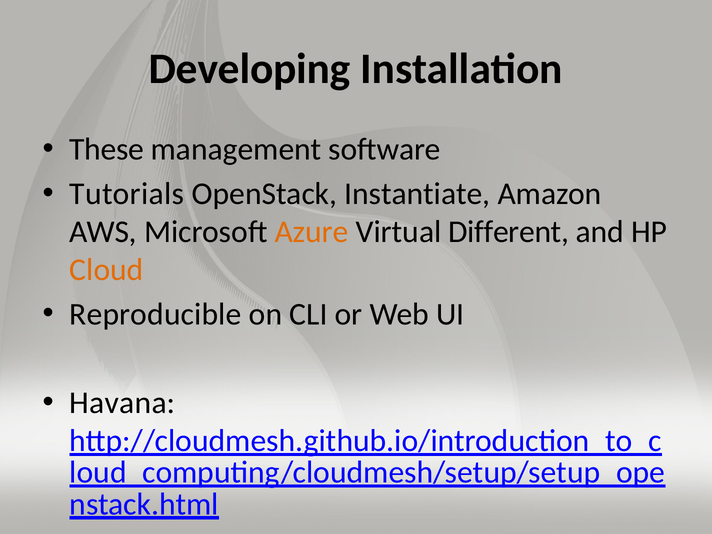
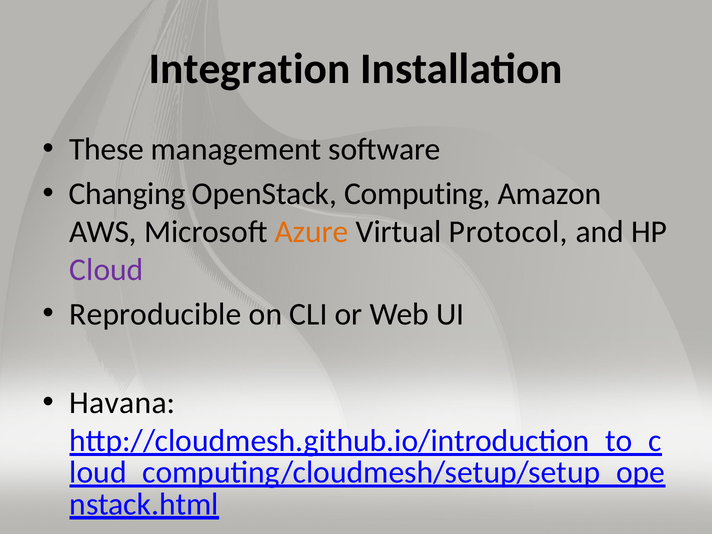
Developing: Developing -> Integration
Tutorials: Tutorials -> Changing
Instantiate: Instantiate -> Computing
Different: Different -> Protocol
Cloud colour: orange -> purple
